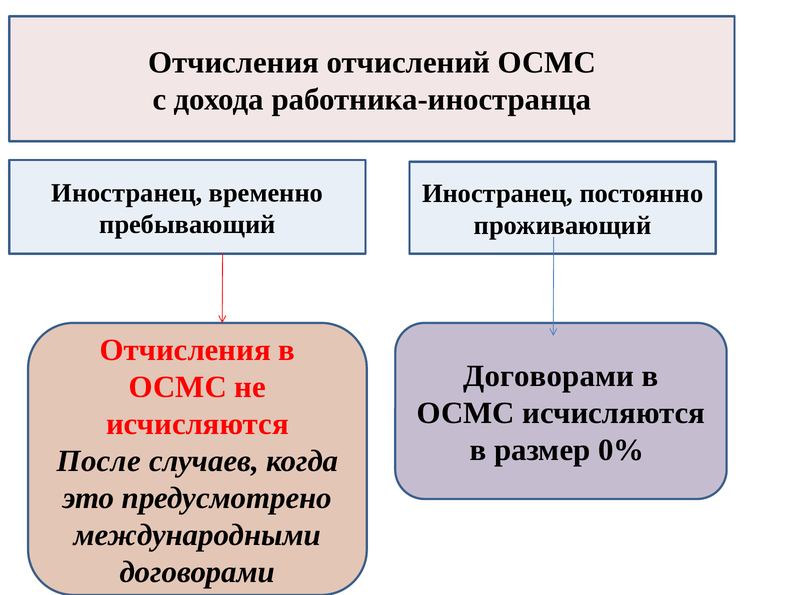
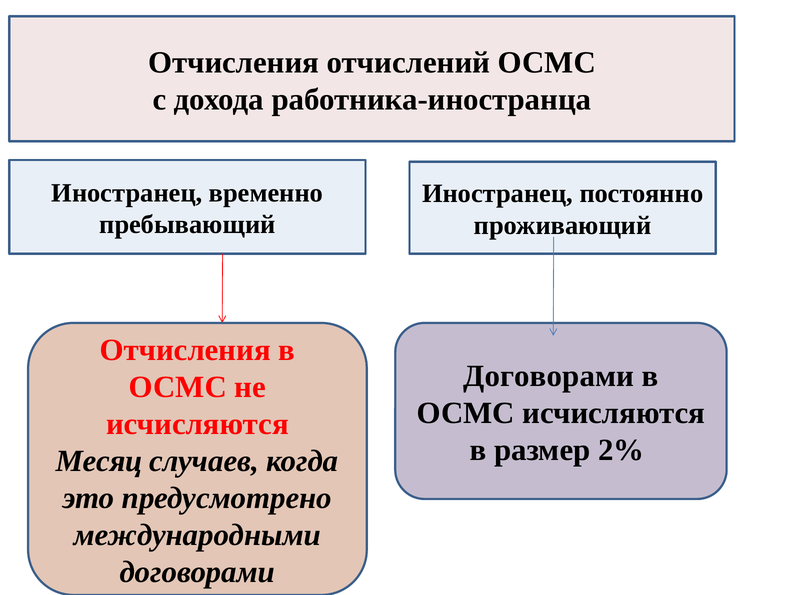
0%: 0% -> 2%
После: После -> Месяц
